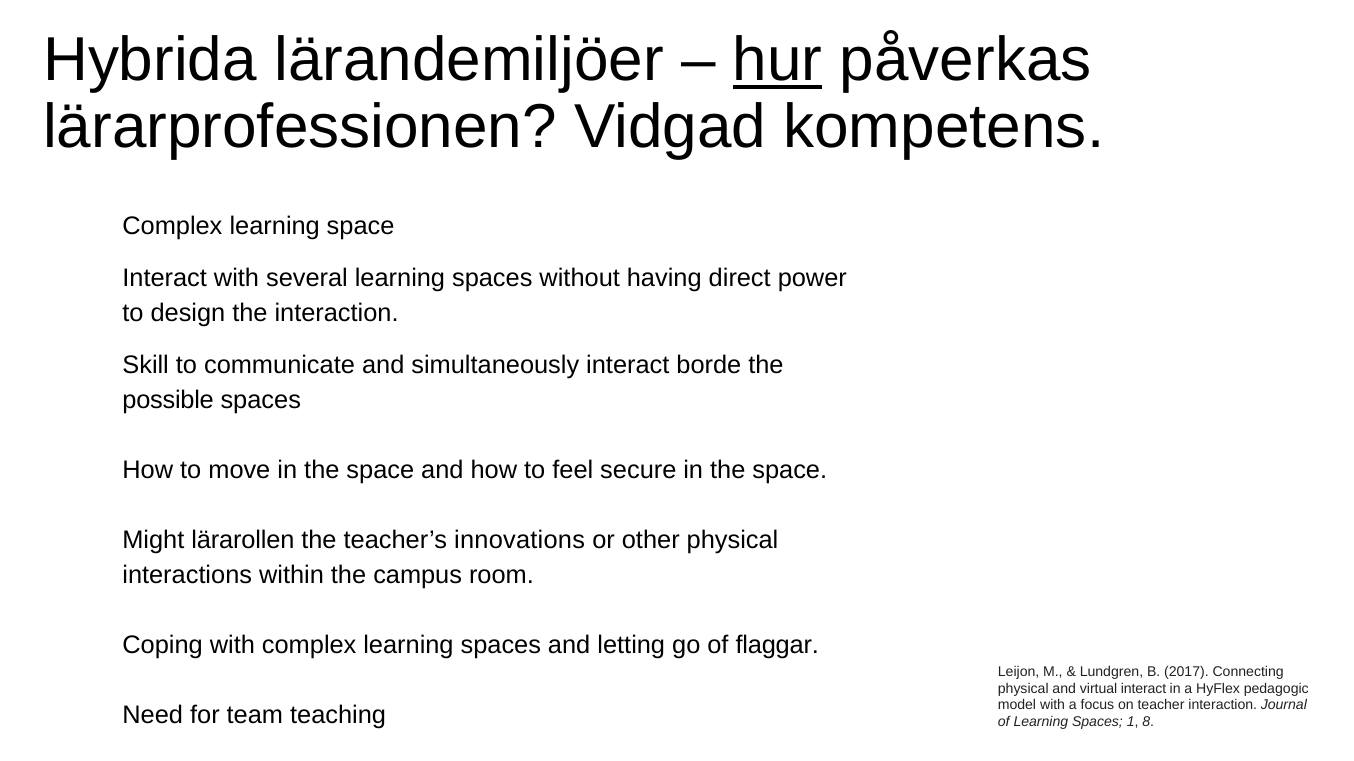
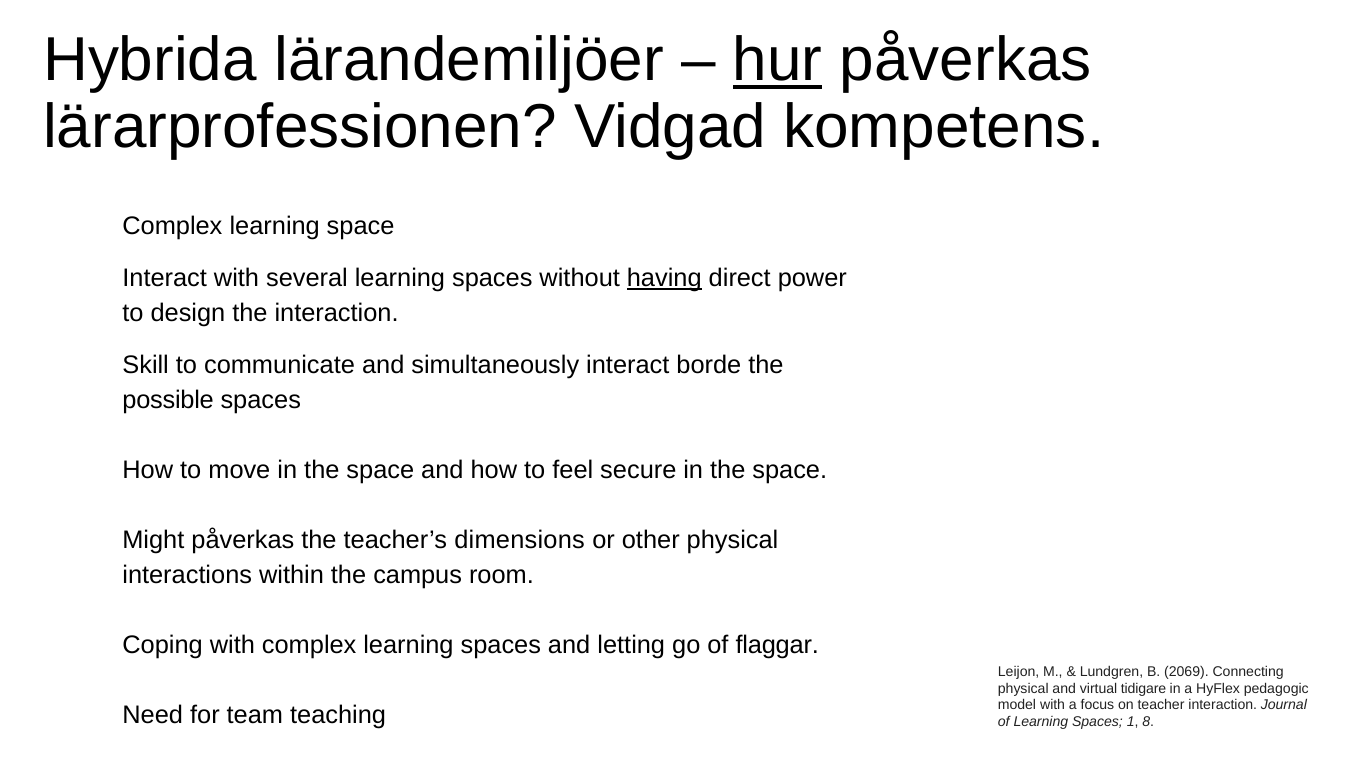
having underline: none -> present
Might lärarollen: lärarollen -> påverkas
innovations: innovations -> dimensions
2017: 2017 -> 2069
virtual interact: interact -> tidigare
